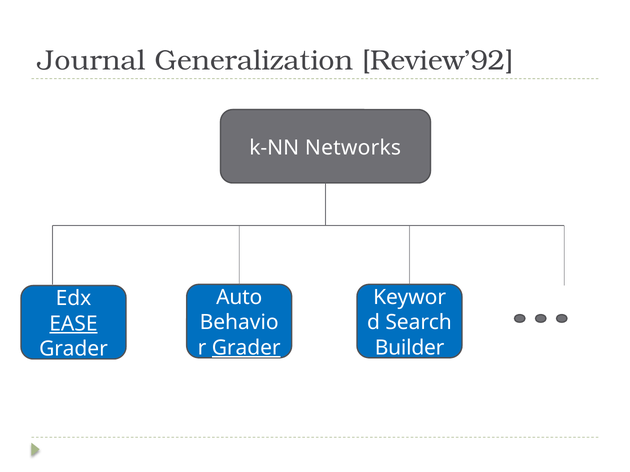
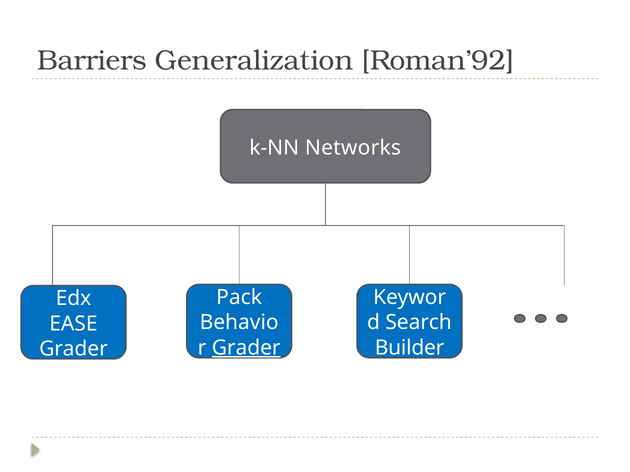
Journal: Journal -> Barriers
Review’92: Review’92 -> Roman’92
Auto: Auto -> Pack
EASE underline: present -> none
